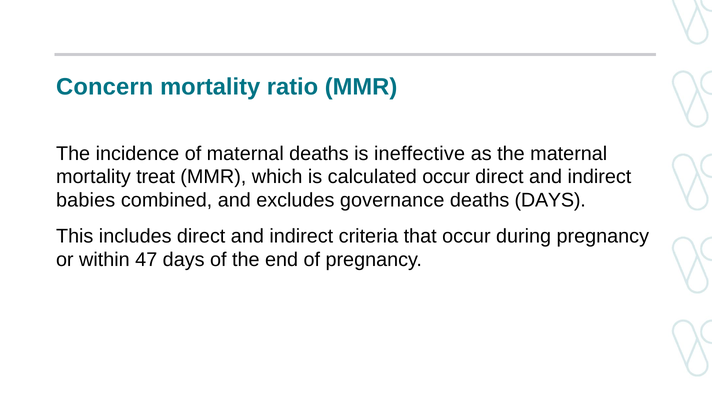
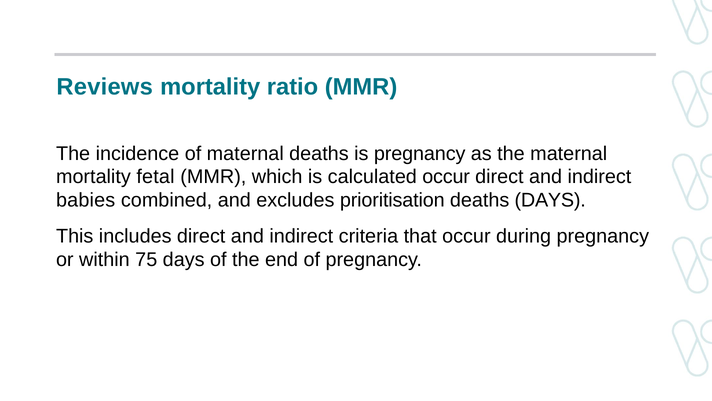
Concern: Concern -> Reviews
is ineffective: ineffective -> pregnancy
treat: treat -> fetal
governance: governance -> prioritisation
47: 47 -> 75
